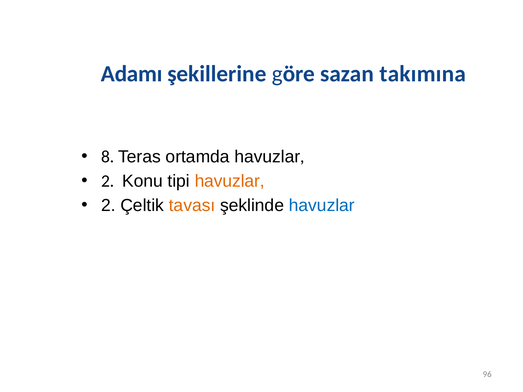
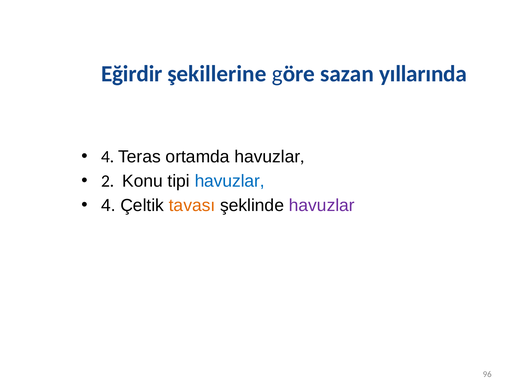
Adamı: Adamı -> Eğirdir
takımına: takımına -> yıllarında
8 at (108, 157): 8 -> 4
havuzlar at (230, 181) colour: orange -> blue
2 at (108, 206): 2 -> 4
havuzlar at (322, 206) colour: blue -> purple
